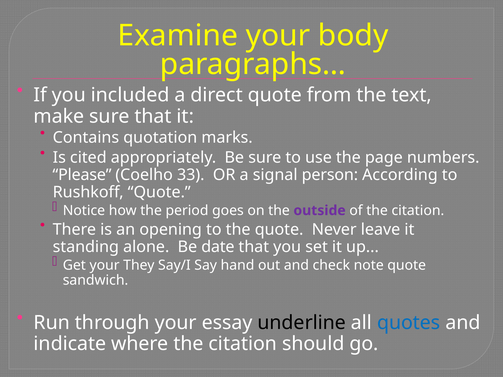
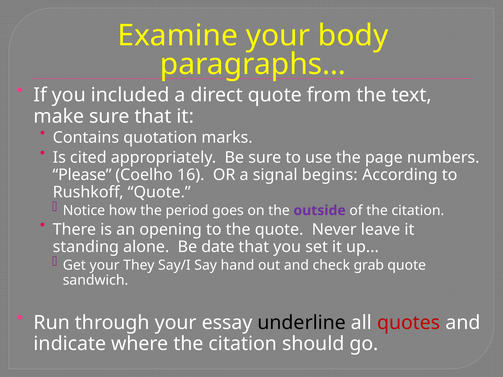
33: 33 -> 16
person: person -> begins
note: note -> grab
quotes colour: blue -> red
